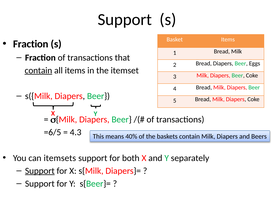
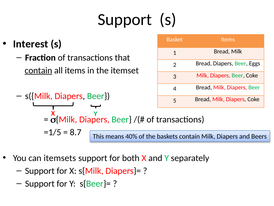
Fraction at (31, 44): Fraction -> Interest
=6/5: =6/5 -> =1/5
4.3: 4.3 -> 8.7
Support at (40, 170) underline: present -> none
